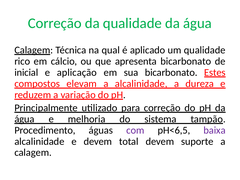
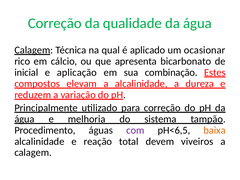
um qualidade: qualidade -> ocasionar
sua bicarbonato: bicarbonato -> combinação
baixa colour: purple -> orange
e devem: devem -> reação
suporte: suporte -> viveiros
